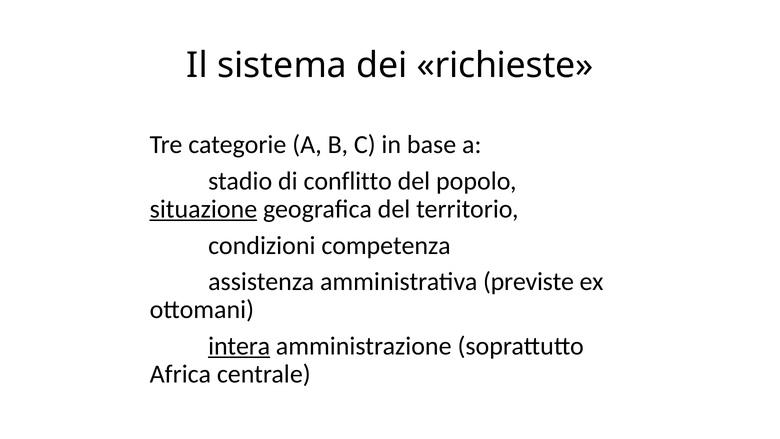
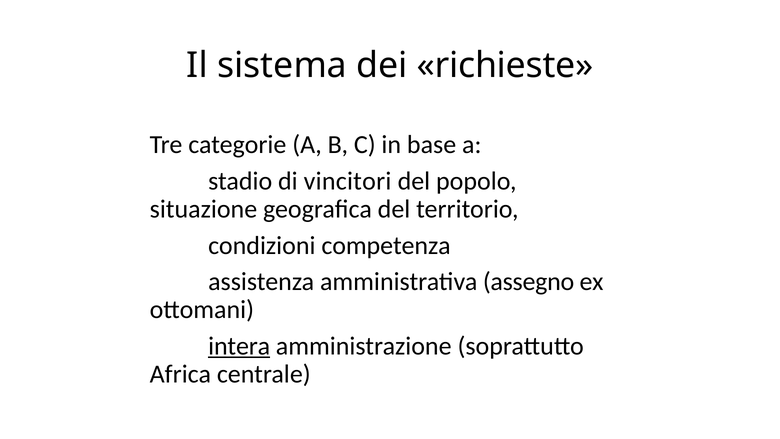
conflitto: conflitto -> vincitori
situazione underline: present -> none
previste: previste -> assegno
